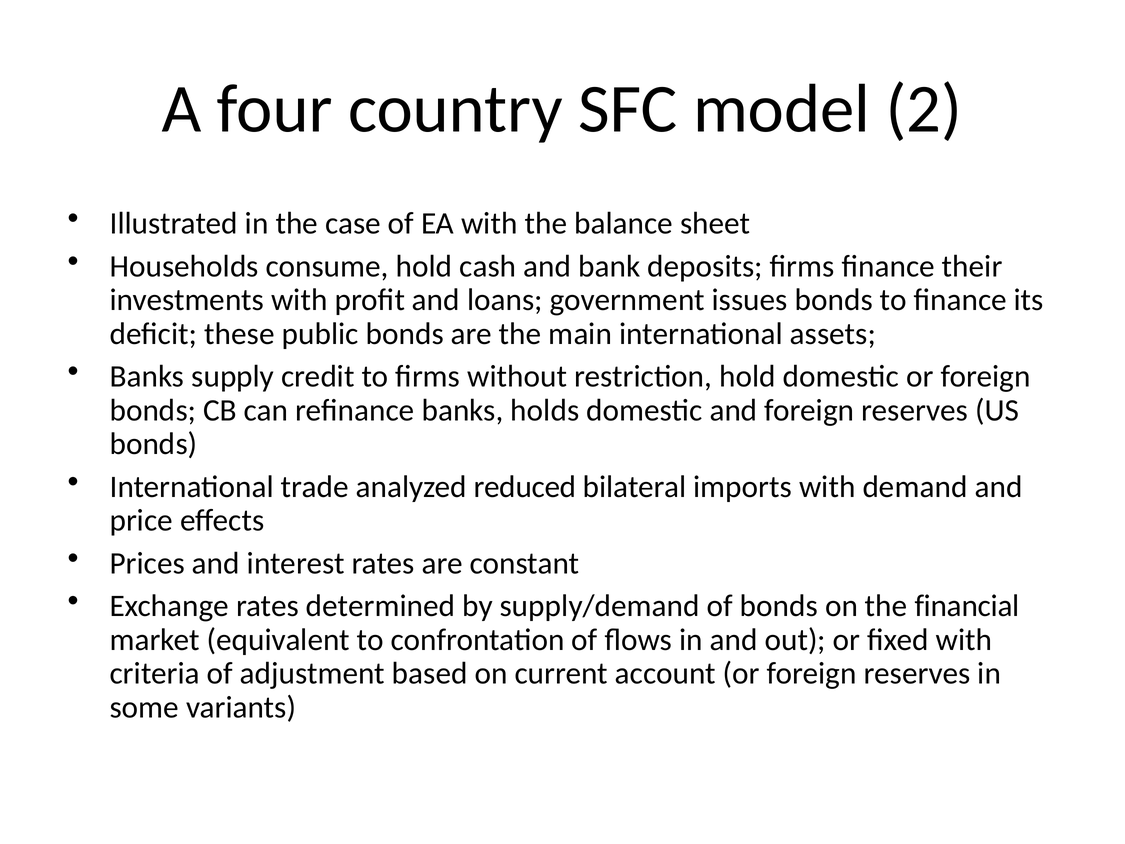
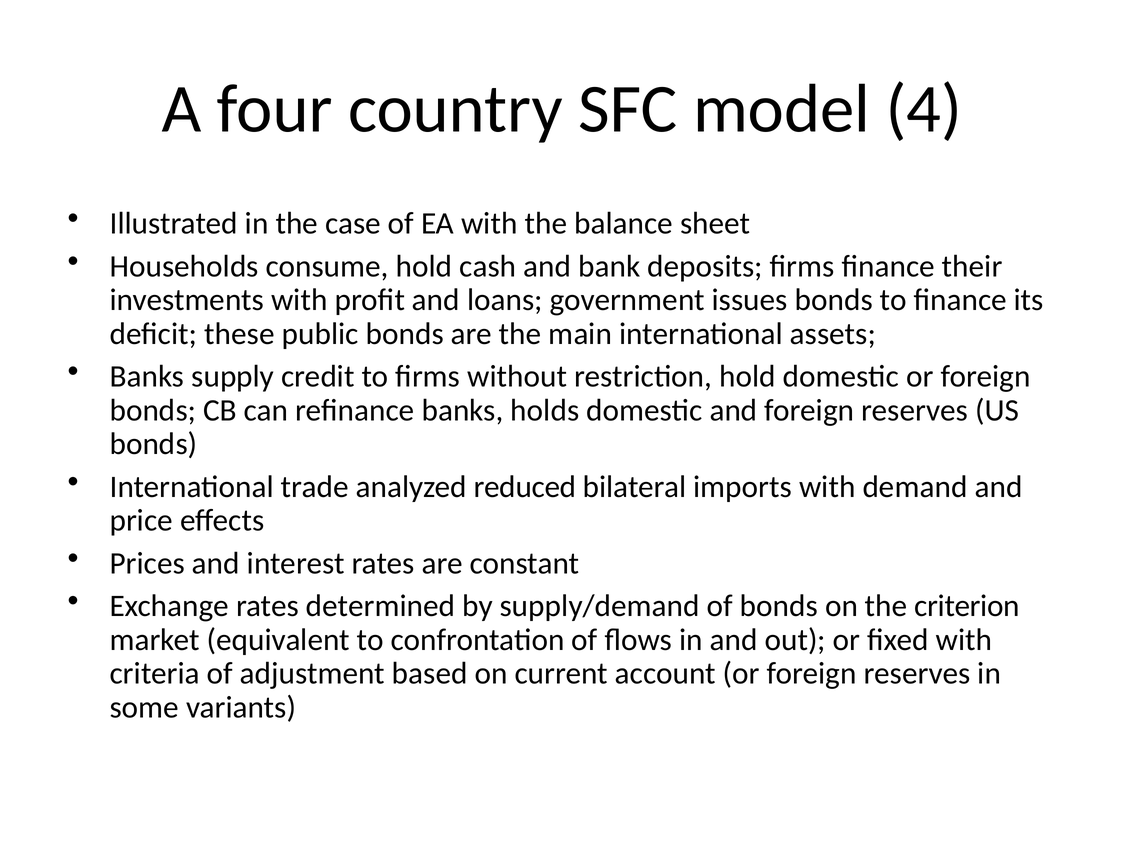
2: 2 -> 4
financial: financial -> criterion
